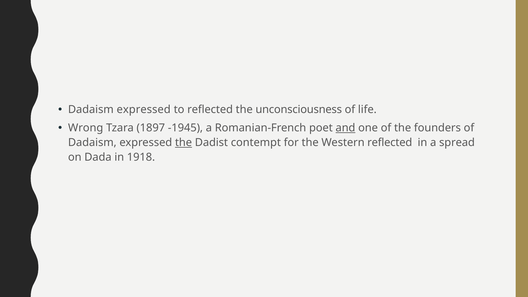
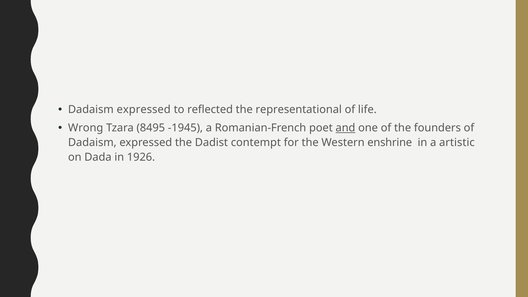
unconsciousness: unconsciousness -> representational
1897: 1897 -> 8495
the at (184, 143) underline: present -> none
Western reflected: reflected -> enshrine
spread: spread -> artistic
1918: 1918 -> 1926
